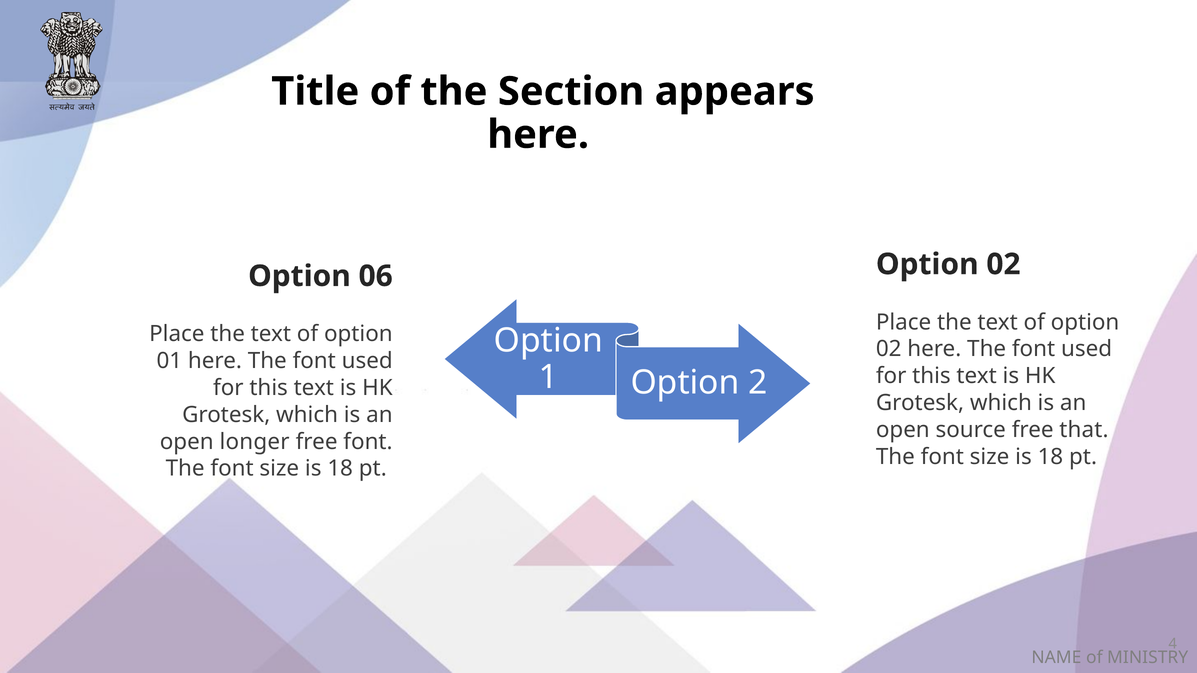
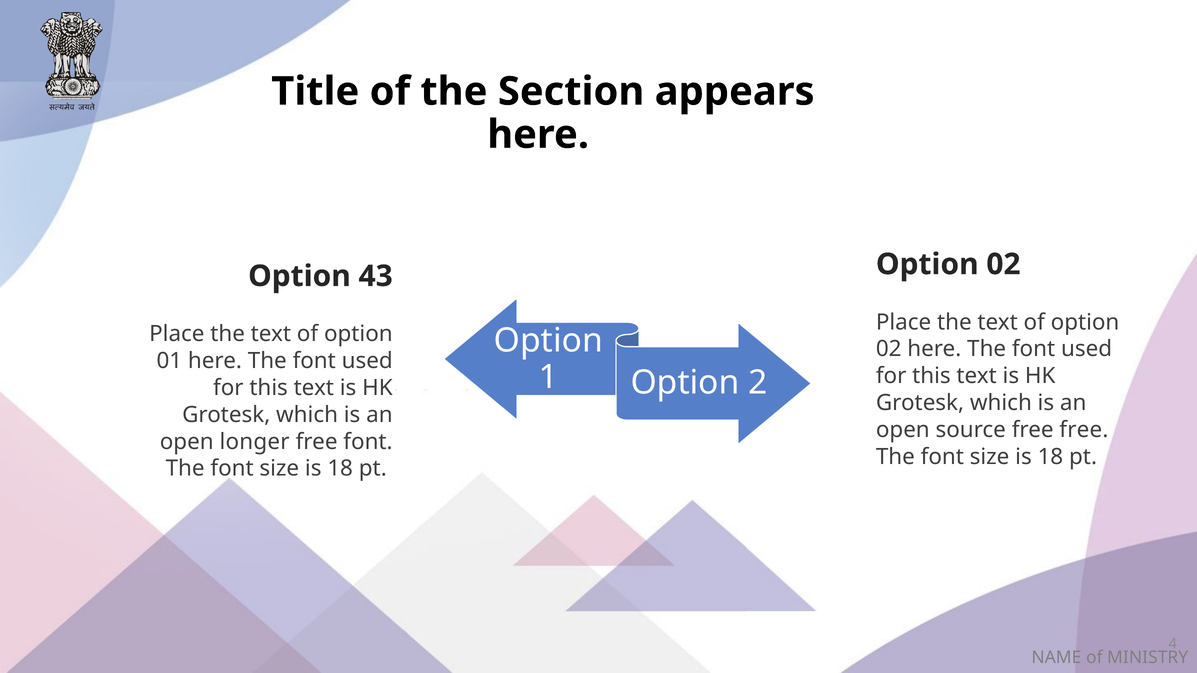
06: 06 -> 43
free that: that -> free
